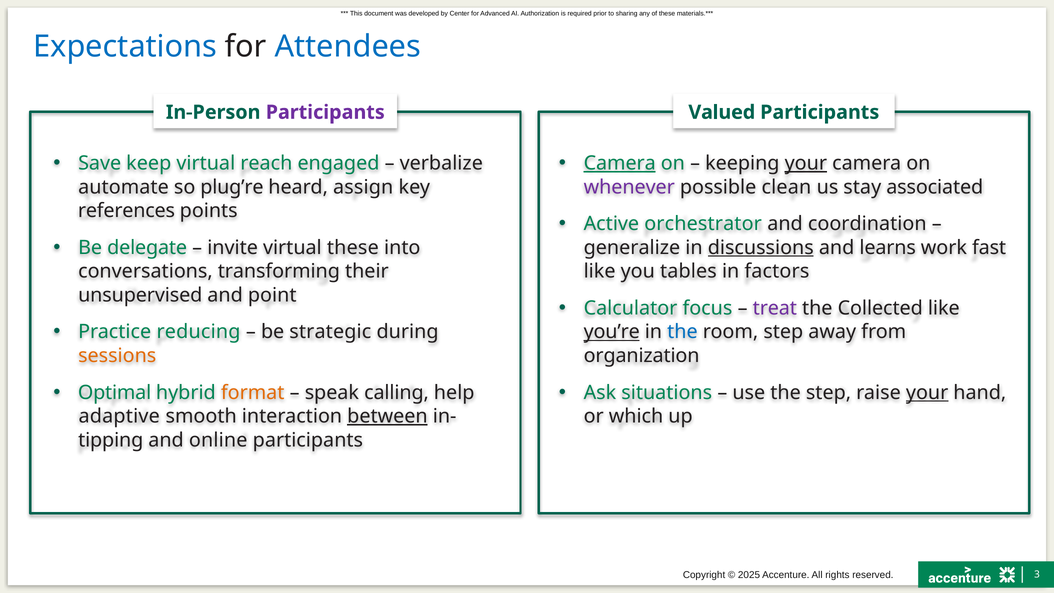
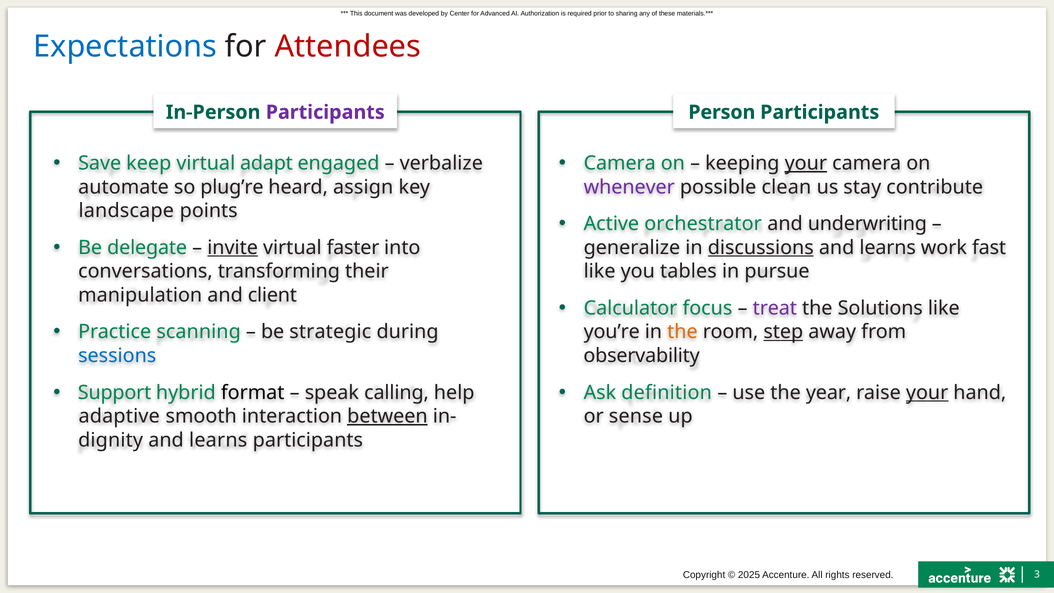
Attendees colour: blue -> red
Valued: Valued -> Person
reach: reach -> adapt
Camera at (620, 163) underline: present -> none
associated: associated -> contribute
references: references -> landscape
coordination: coordination -> underwriting
invite underline: none -> present
virtual these: these -> faster
factors: factors -> pursue
unsupervised: unsupervised -> manipulation
point: point -> client
Collected: Collected -> Solutions
reducing: reducing -> scanning
you’re underline: present -> none
the at (682, 332) colour: blue -> orange
step at (783, 332) underline: none -> present
sessions colour: orange -> blue
organization: organization -> observability
Optimal: Optimal -> Support
format colour: orange -> black
situations: situations -> definition
the step: step -> year
which: which -> sense
tipping: tipping -> dignity
online at (218, 440): online -> learns
